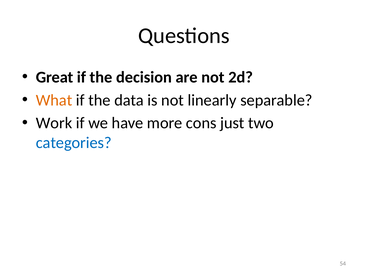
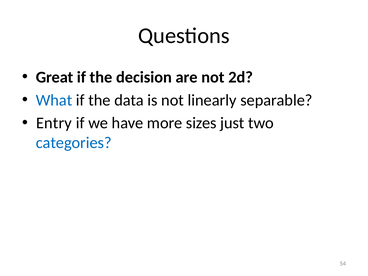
What colour: orange -> blue
Work: Work -> Entry
cons: cons -> sizes
